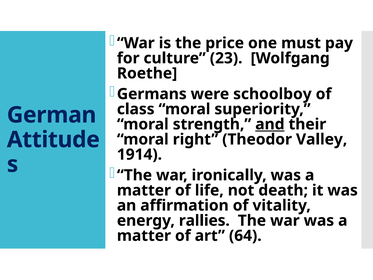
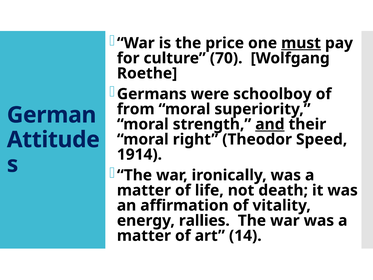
must underline: none -> present
23: 23 -> 70
class: class -> from
Valley: Valley -> Speed
64: 64 -> 14
